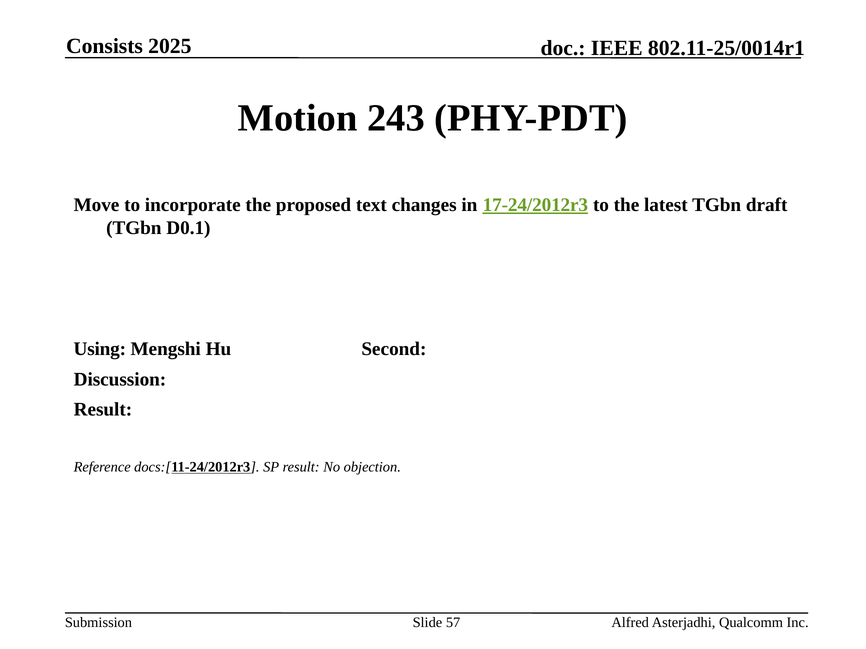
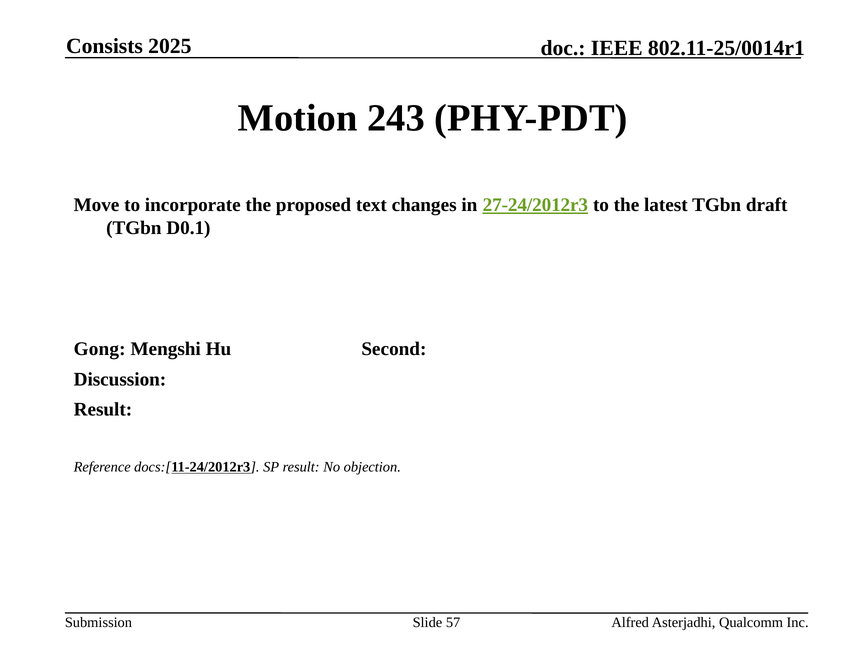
17-24/2012r3: 17-24/2012r3 -> 27-24/2012r3
Using: Using -> Gong
